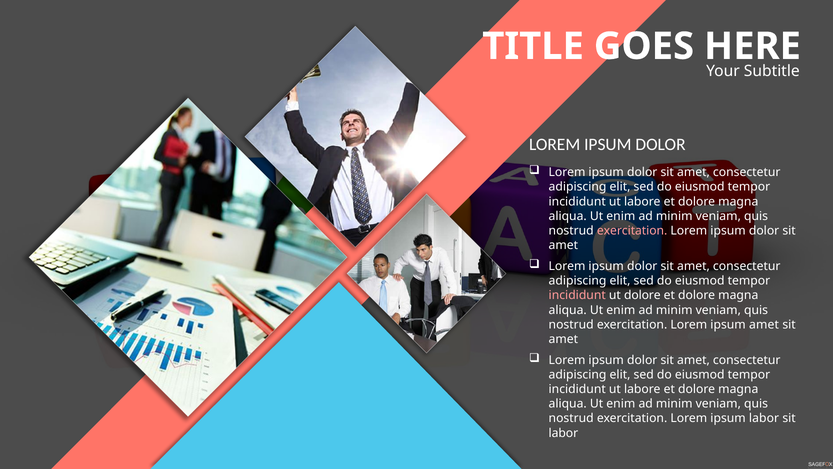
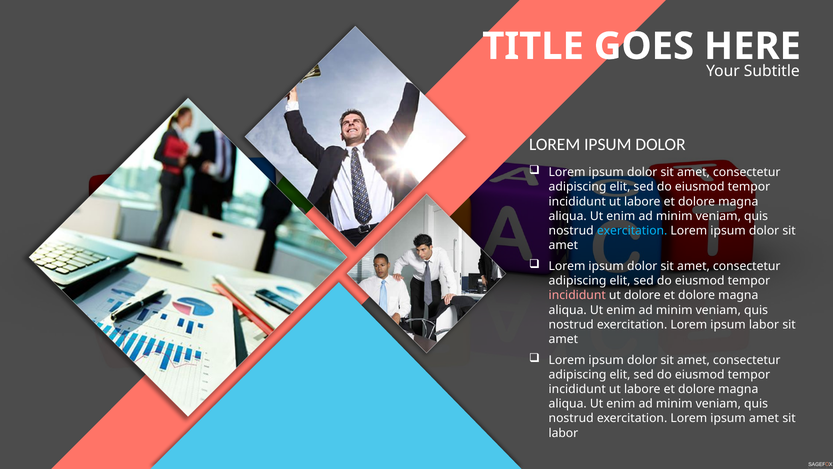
exercitation at (632, 231) colour: pink -> light blue
ipsum amet: amet -> labor
ipsum labor: labor -> amet
